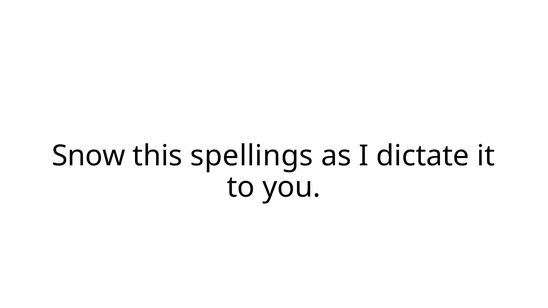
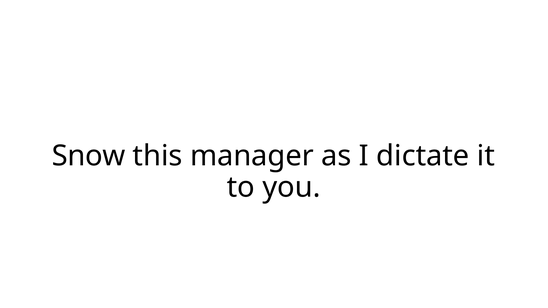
spellings: spellings -> manager
